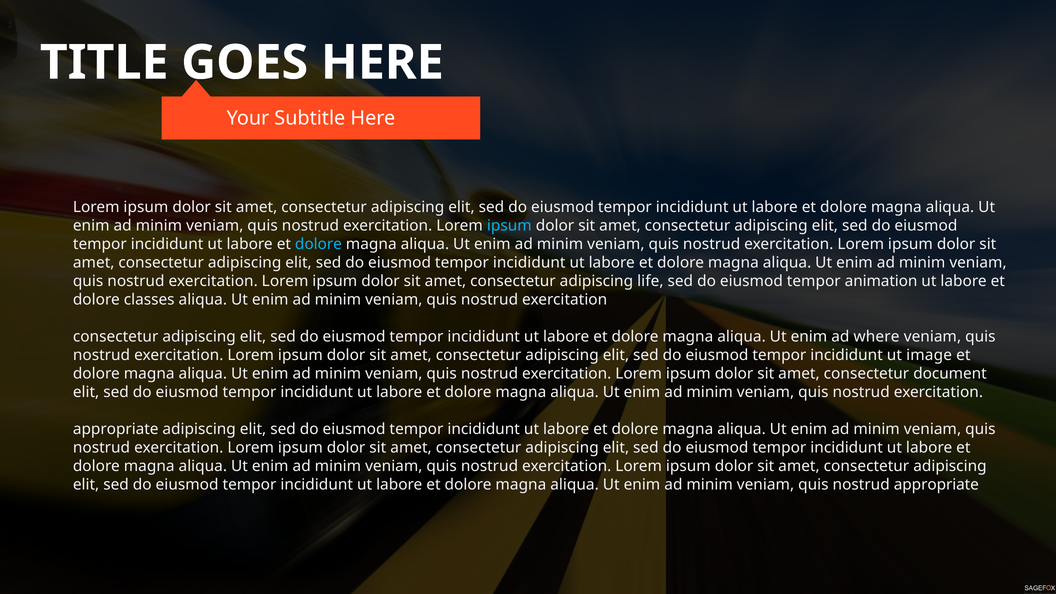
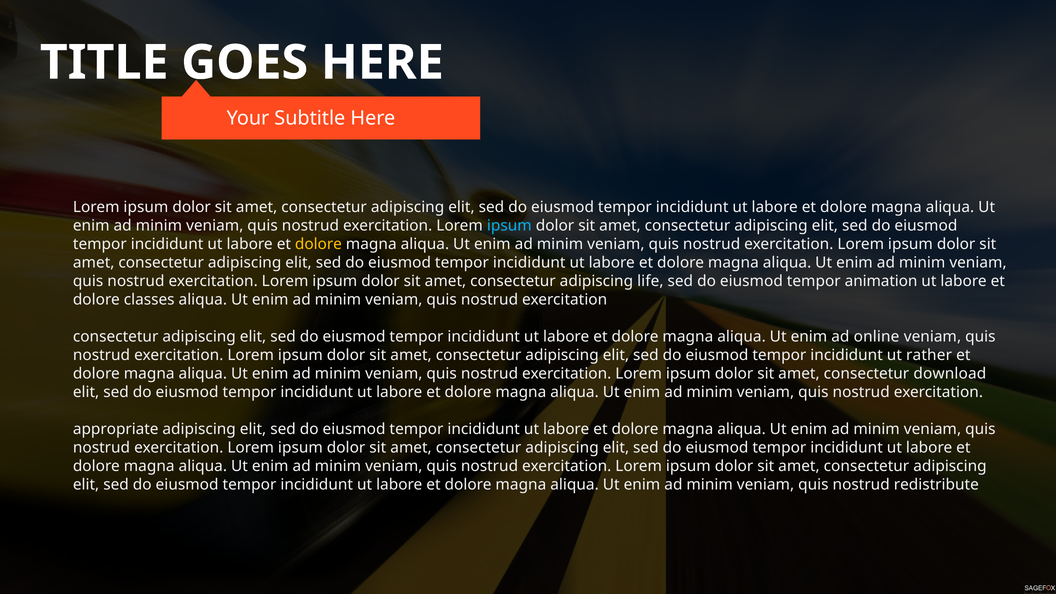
dolore at (318, 244) colour: light blue -> yellow
where: where -> online
image: image -> rather
document: document -> download
nostrud appropriate: appropriate -> redistribute
